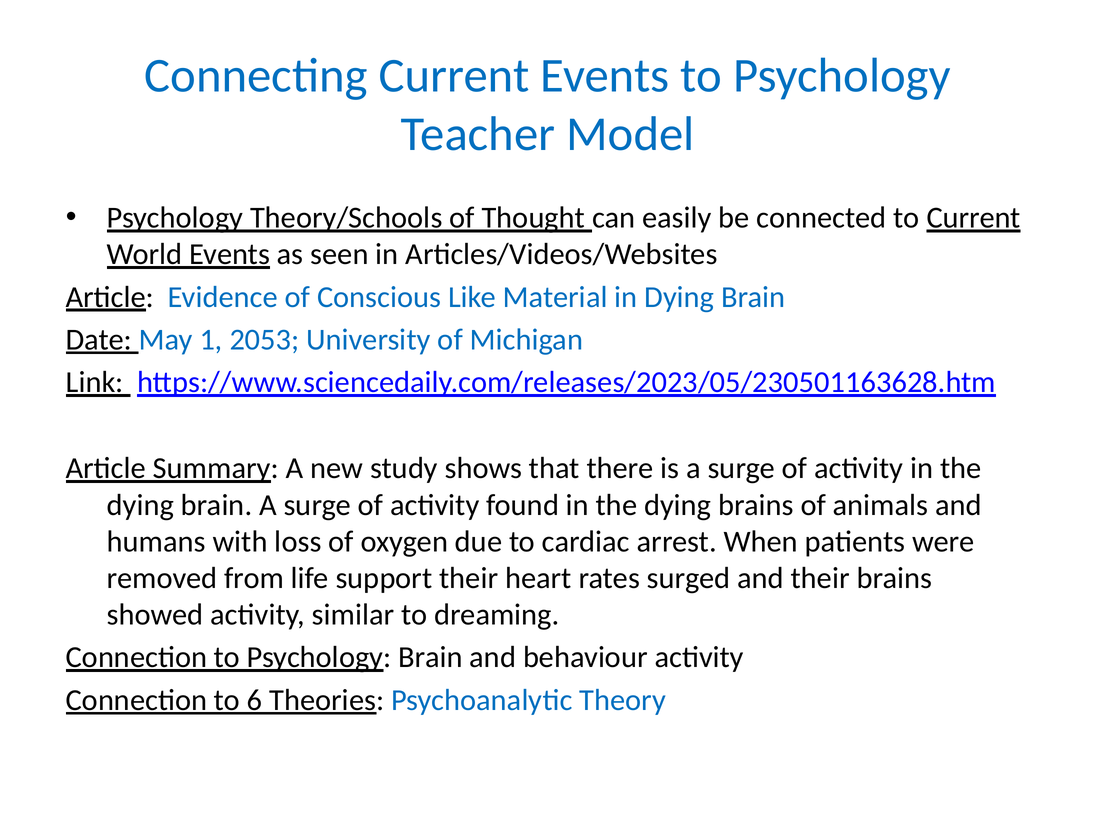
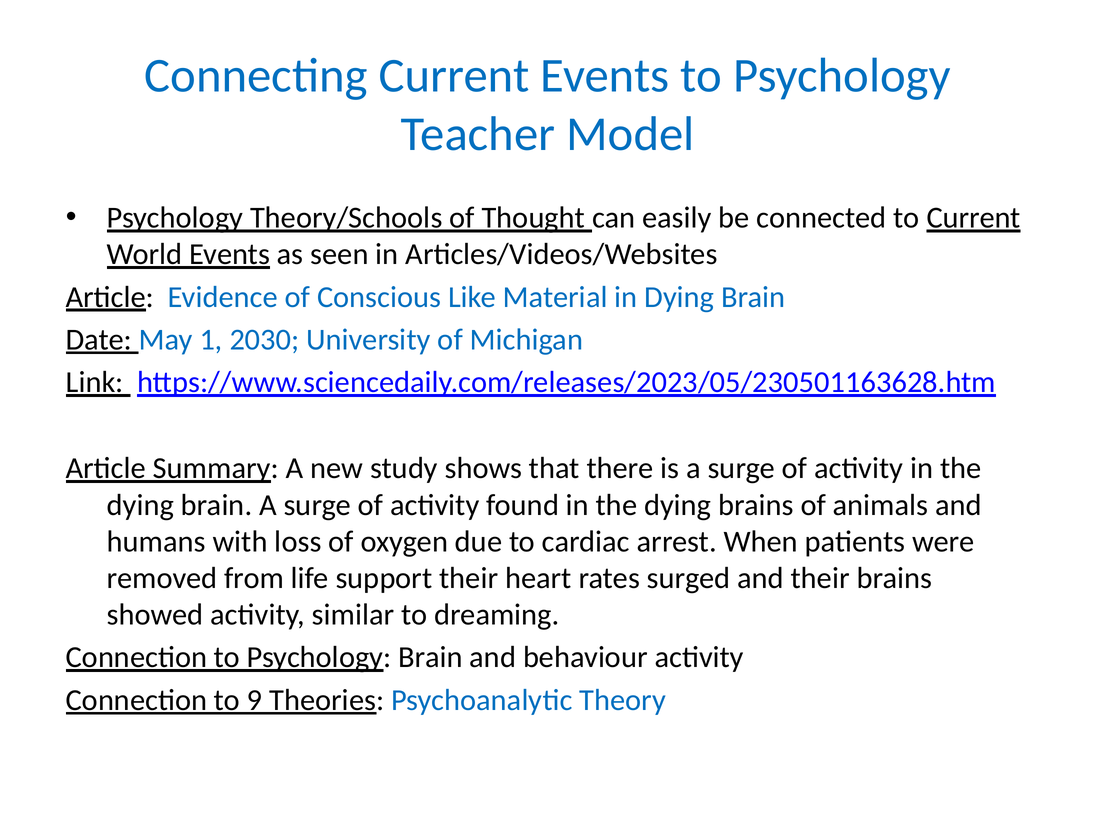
2053: 2053 -> 2030
6: 6 -> 9
